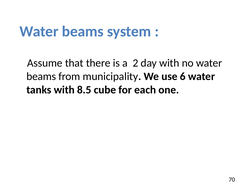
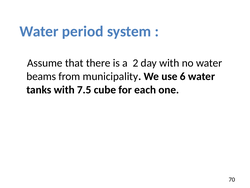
beams at (83, 31): beams -> period
8.5: 8.5 -> 7.5
